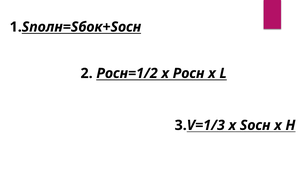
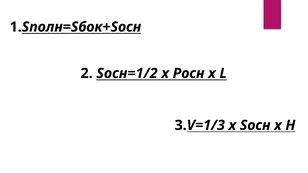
Pосн=1/2: Pосн=1/2 -> Sосн=1/2
